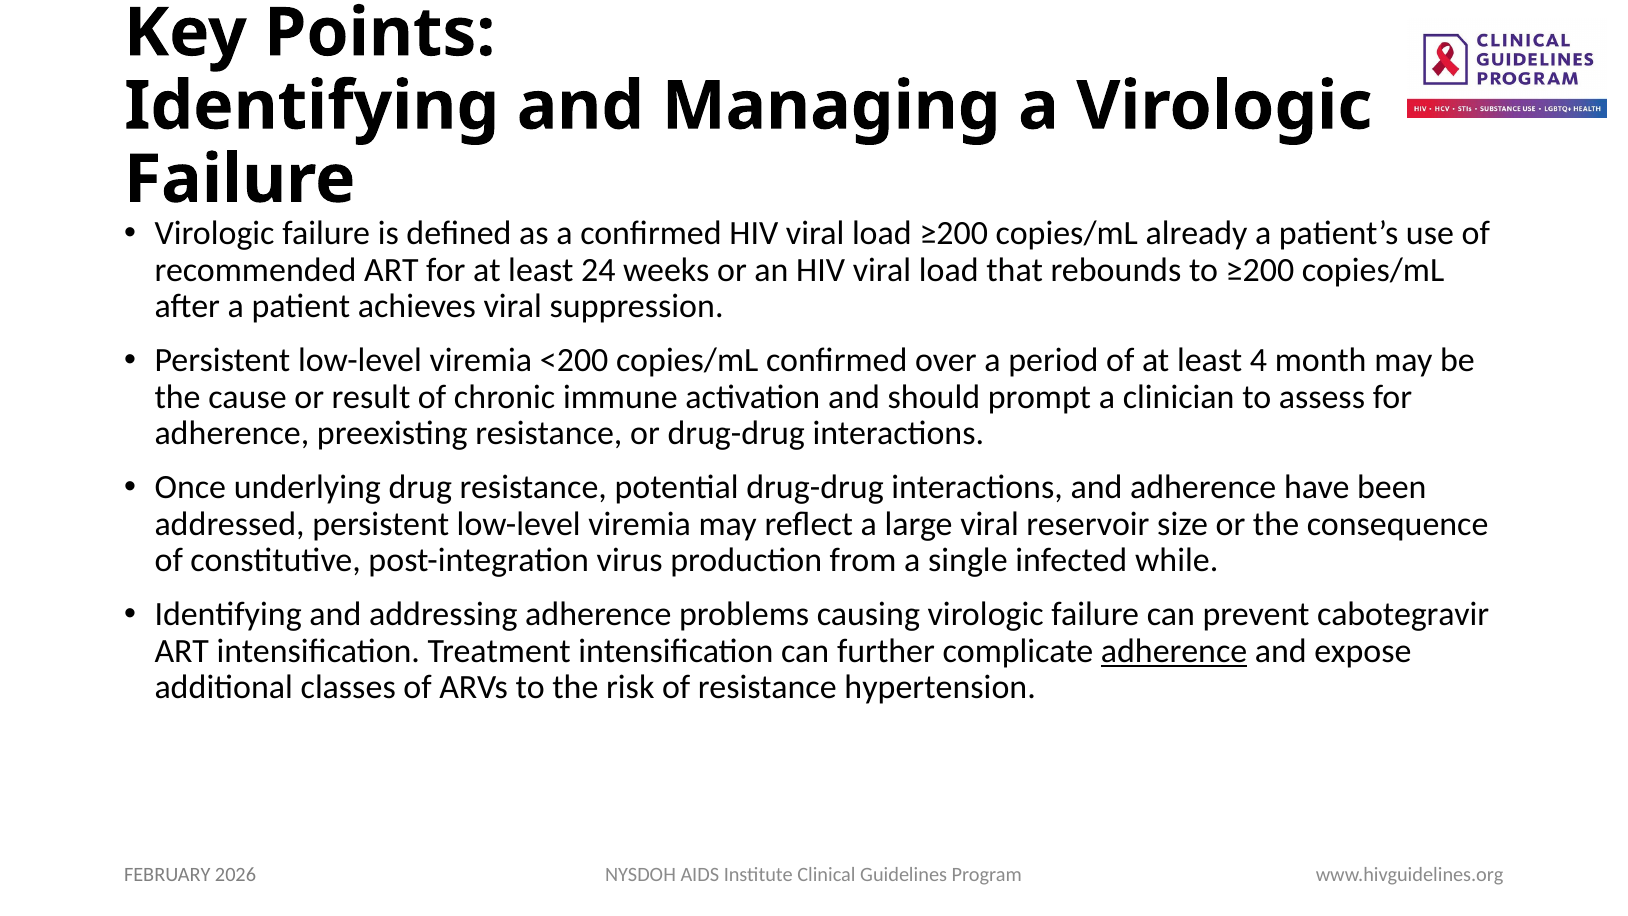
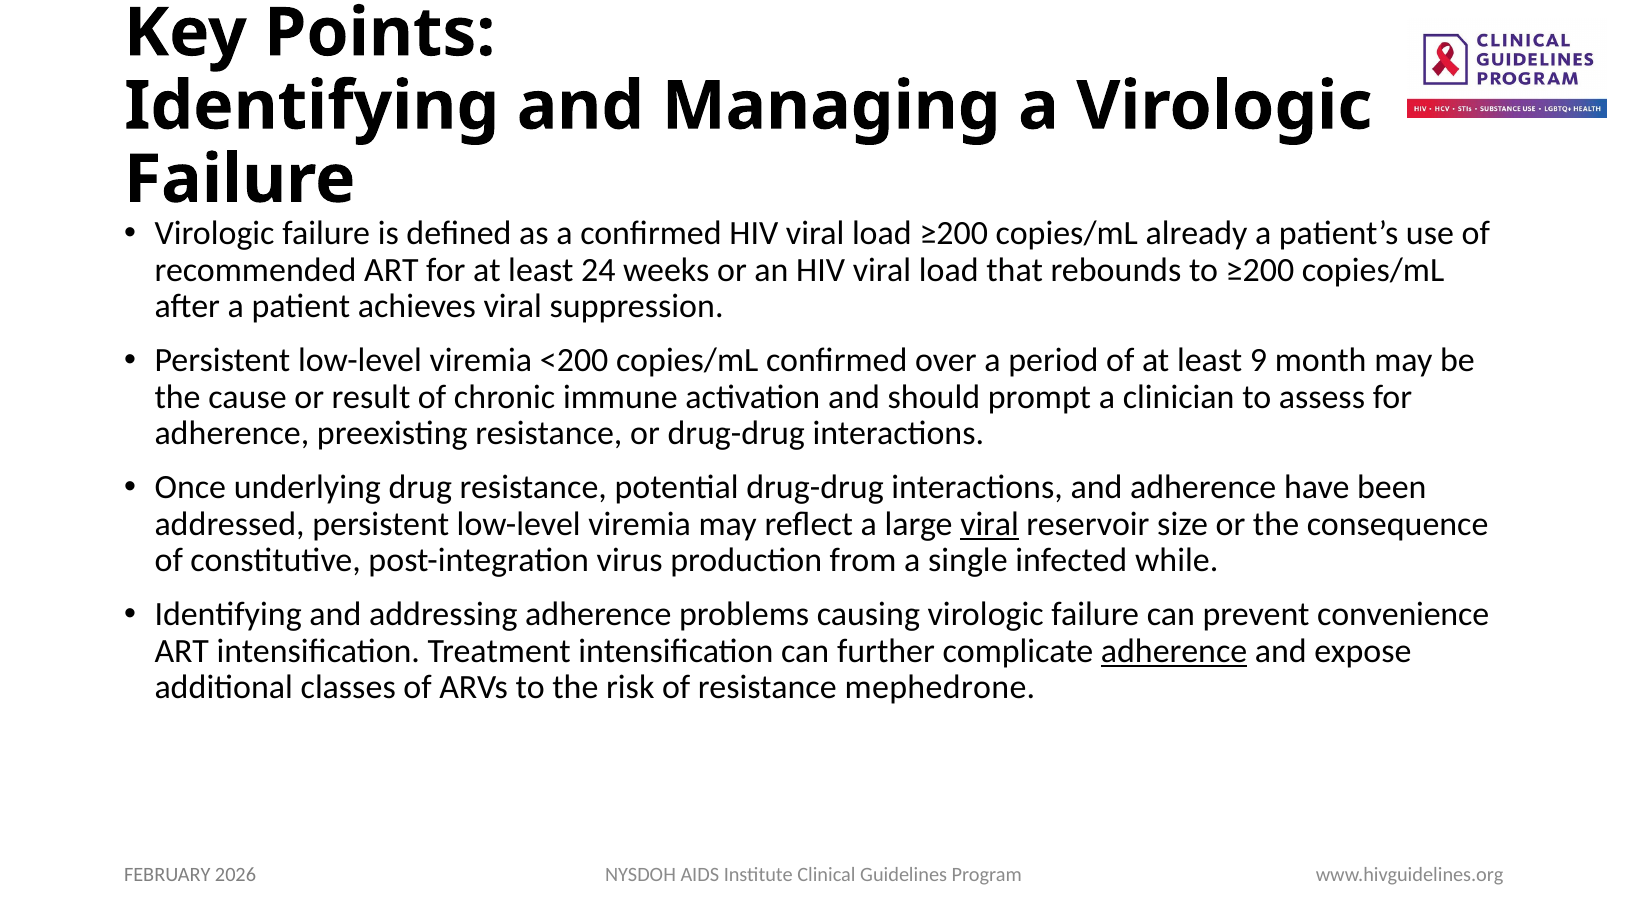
4: 4 -> 9
viral at (990, 524) underline: none -> present
cabotegravir: cabotegravir -> convenience
hypertension: hypertension -> mephedrone
